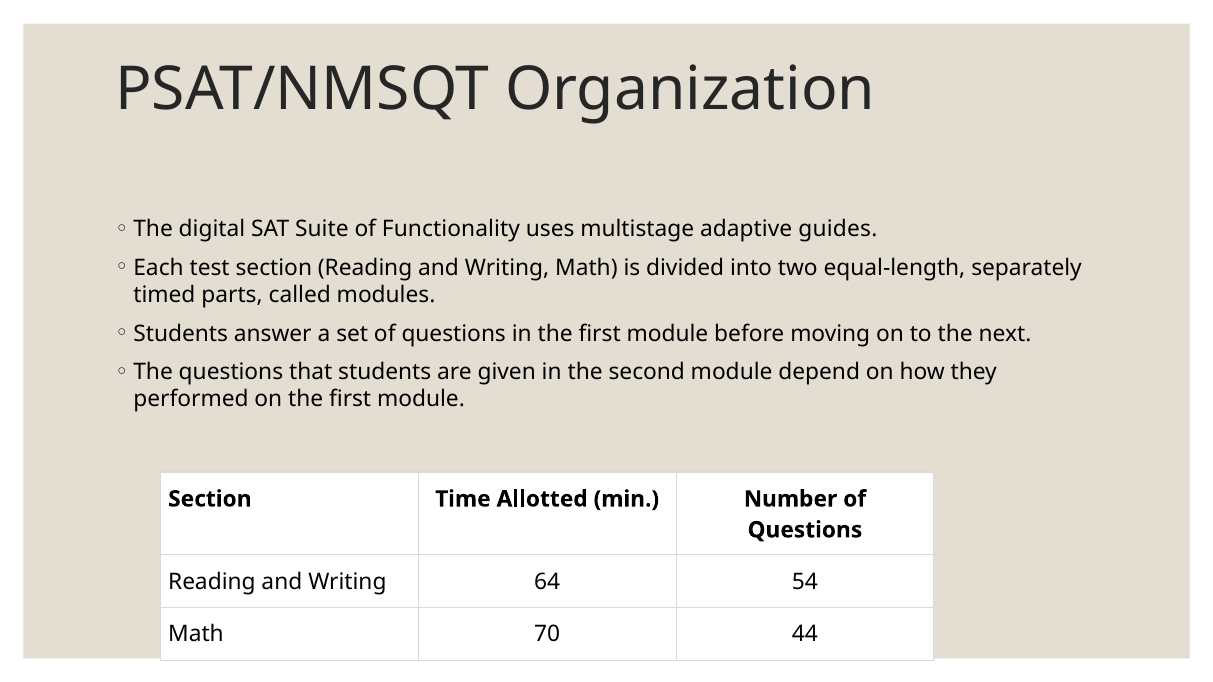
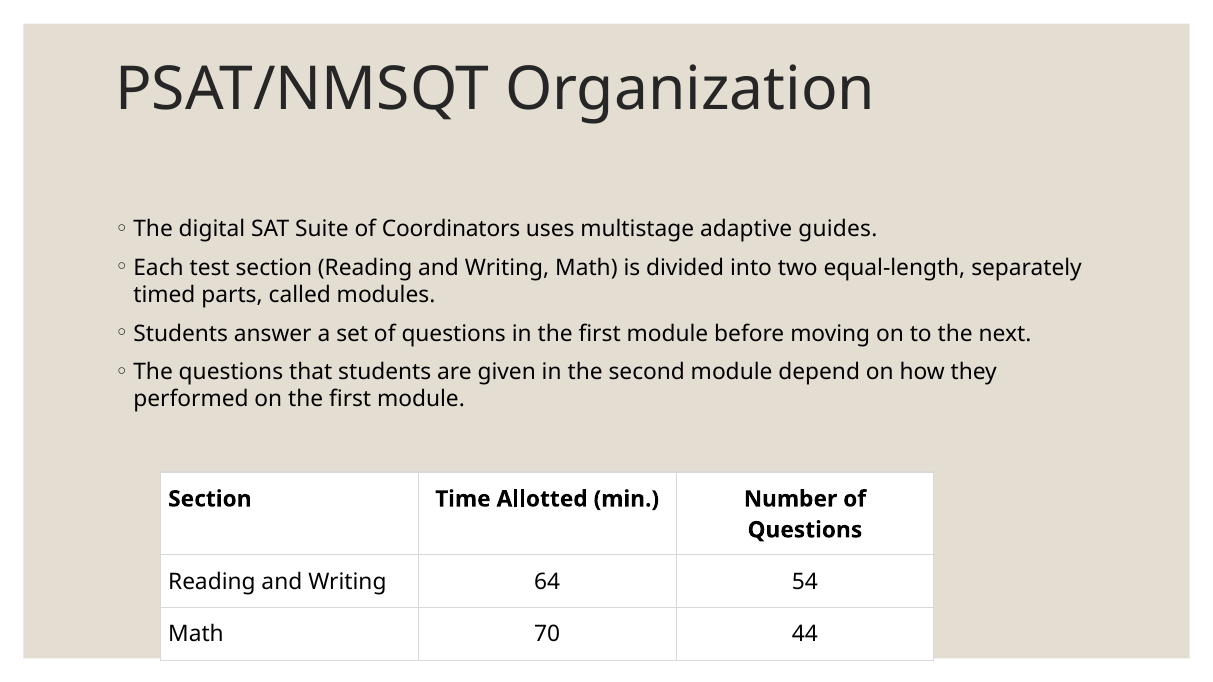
Functionality: Functionality -> Coordinators
